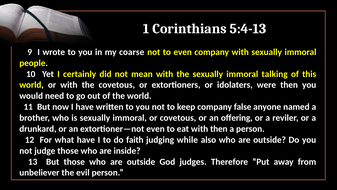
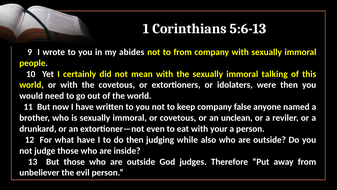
5:4-13: 5:4-13 -> 5:6-13
coarse: coarse -> abides
to even: even -> from
offering: offering -> unclean
with then: then -> your
do faith: faith -> then
